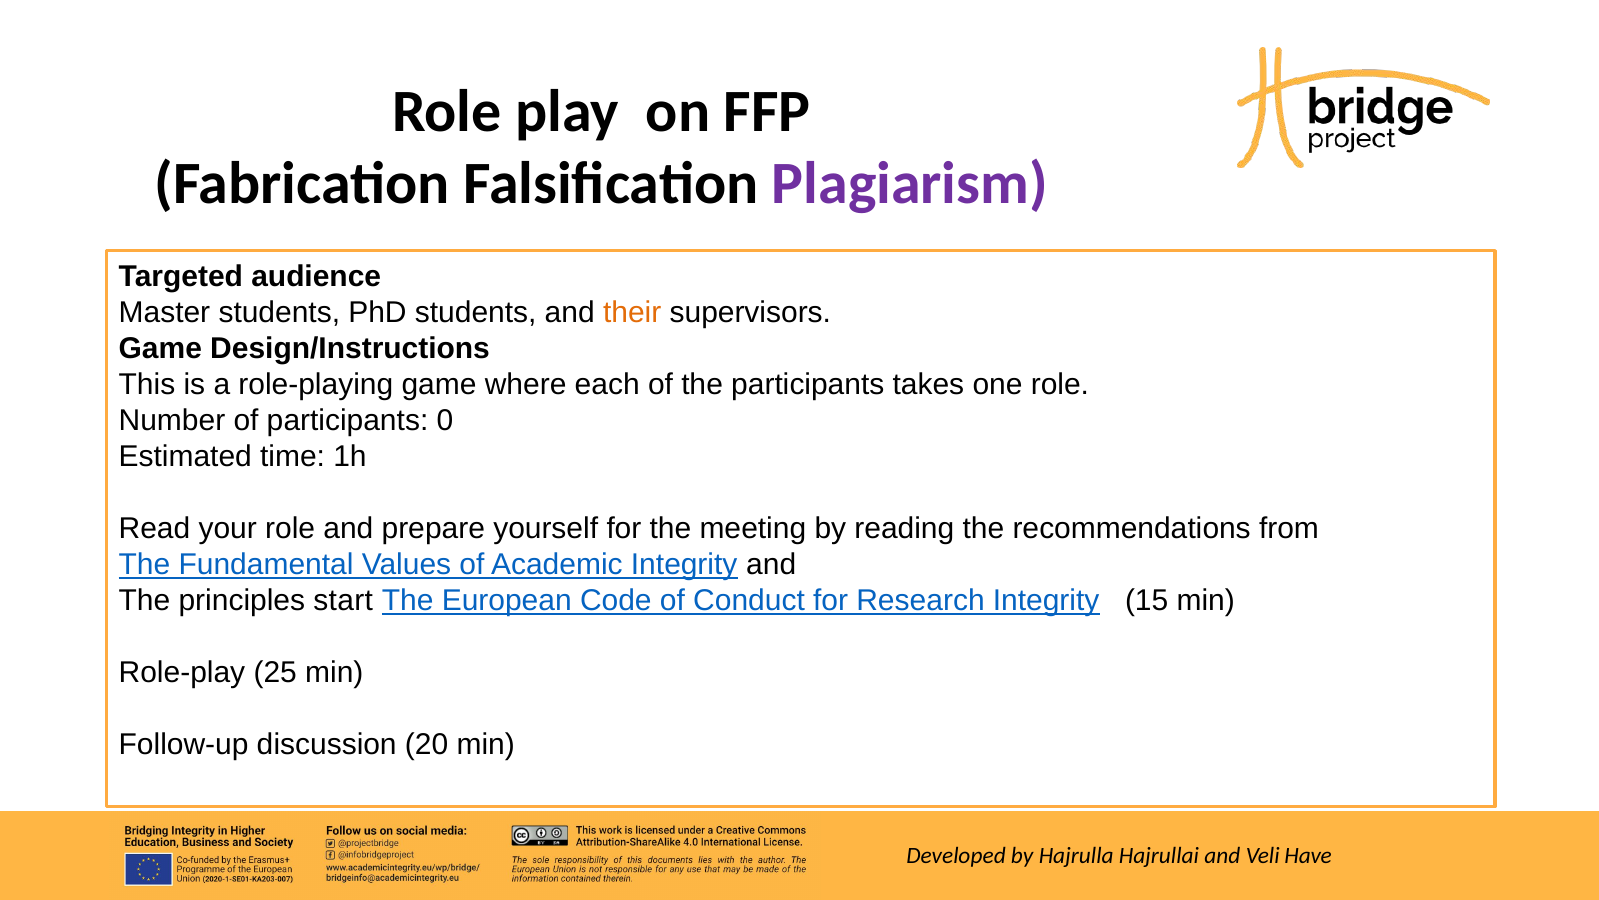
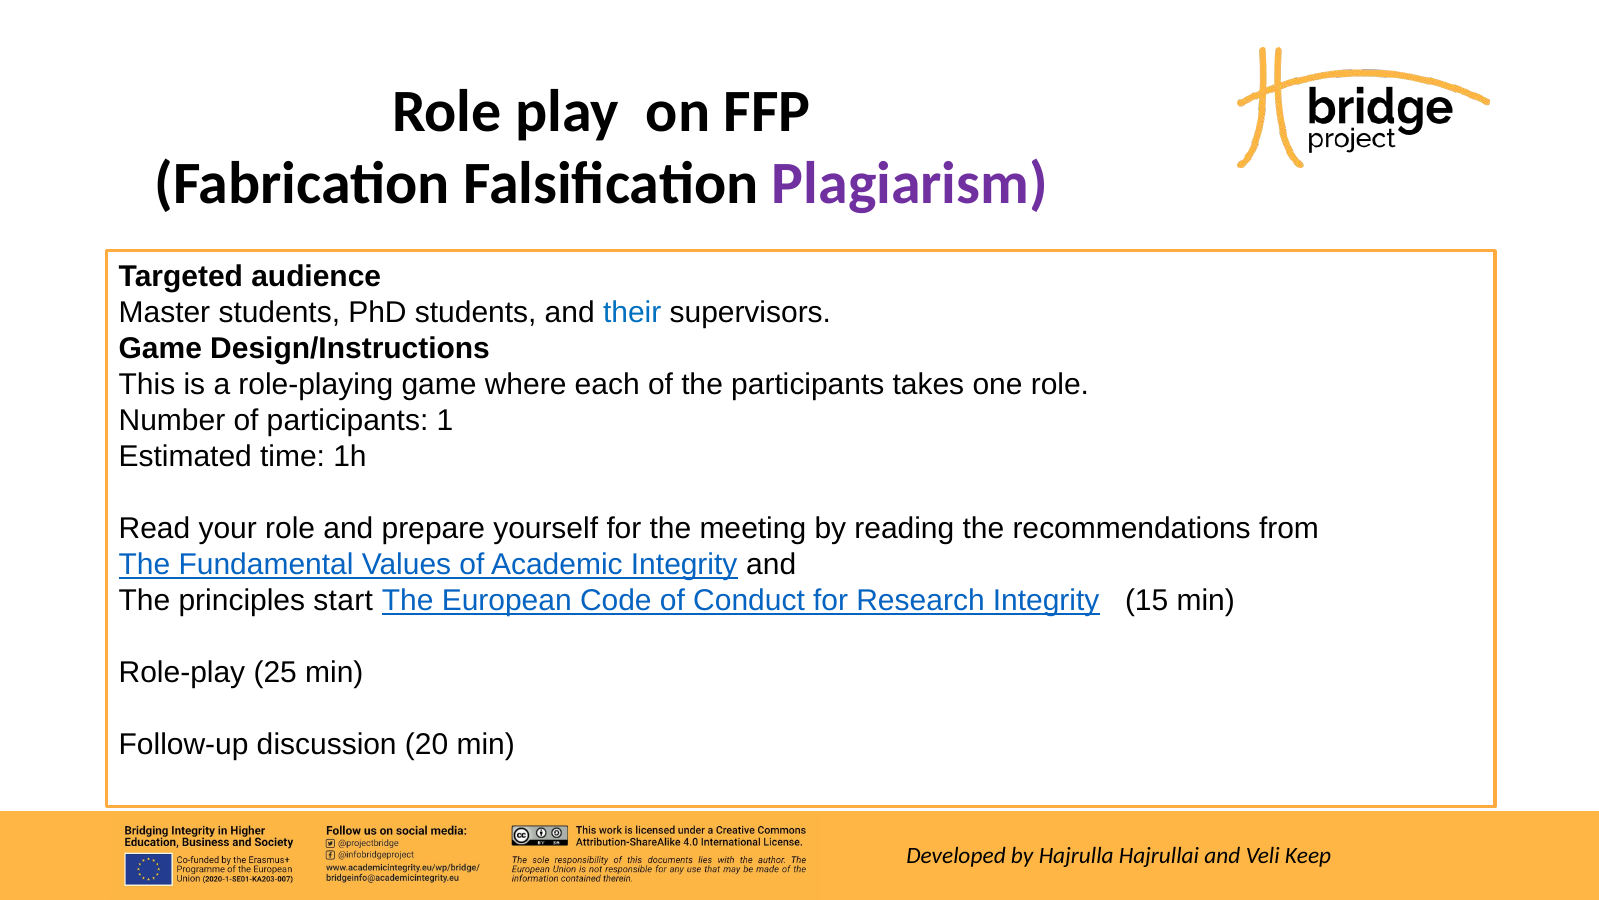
their colour: orange -> blue
0: 0 -> 1
Have: Have -> Keep
